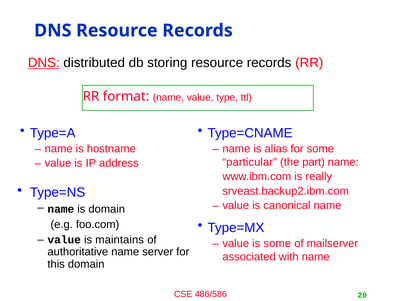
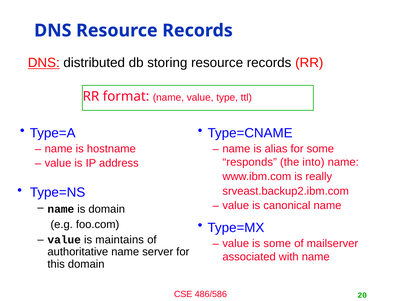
particular: particular -> responds
part: part -> into
